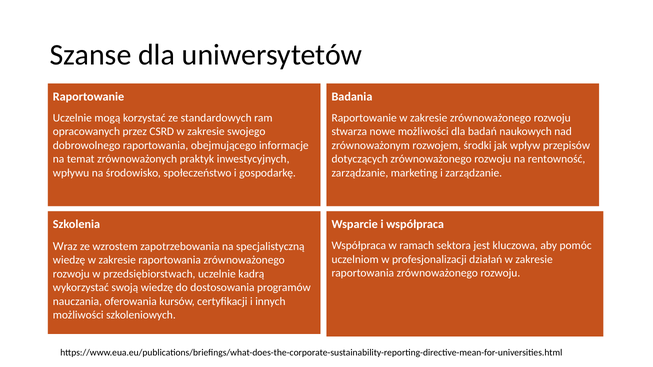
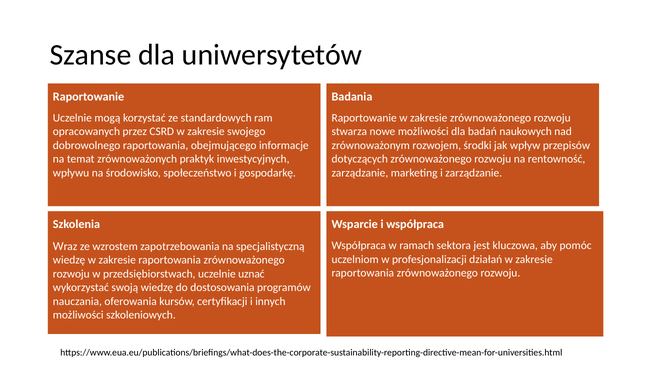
kadrą: kadrą -> uznać
